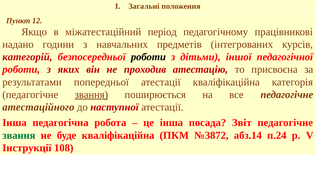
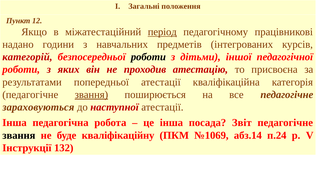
період underline: none -> present
атестаційного: атестаційного -> зараховуються
звання at (19, 135) colour: green -> black
буде кваліфікаційна: кваліфікаційна -> кваліфікаційну
№3872: №3872 -> №1069
108: 108 -> 132
